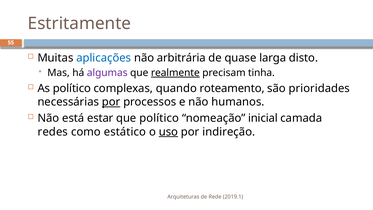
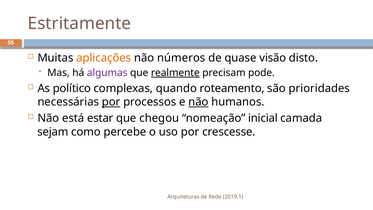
aplicações colour: blue -> orange
arbitrária: arbitrária -> números
larga: larga -> visão
tinha: tinha -> pode
não at (198, 102) underline: none -> present
que político: político -> chegou
redes: redes -> sejam
estático: estático -> percebe
uso underline: present -> none
indireção: indireção -> crescesse
